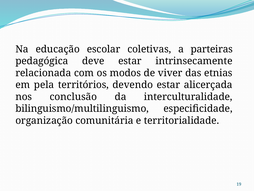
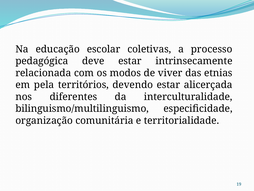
parteiras: parteiras -> processo
conclusão: conclusão -> diferentes
